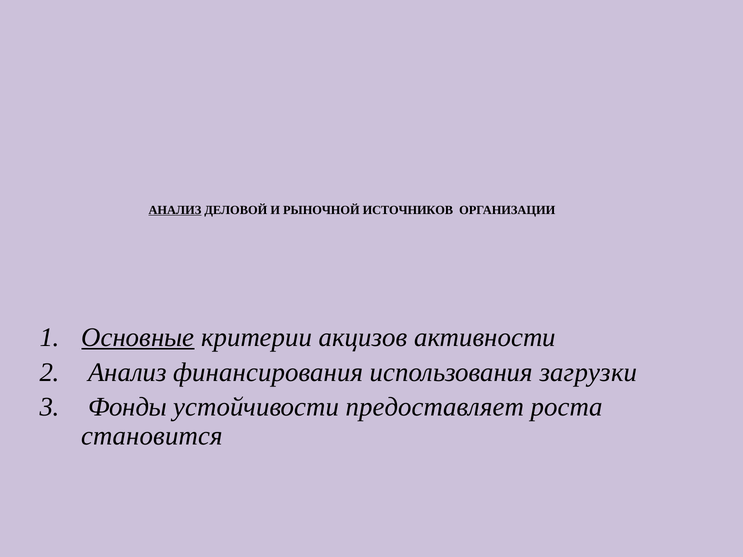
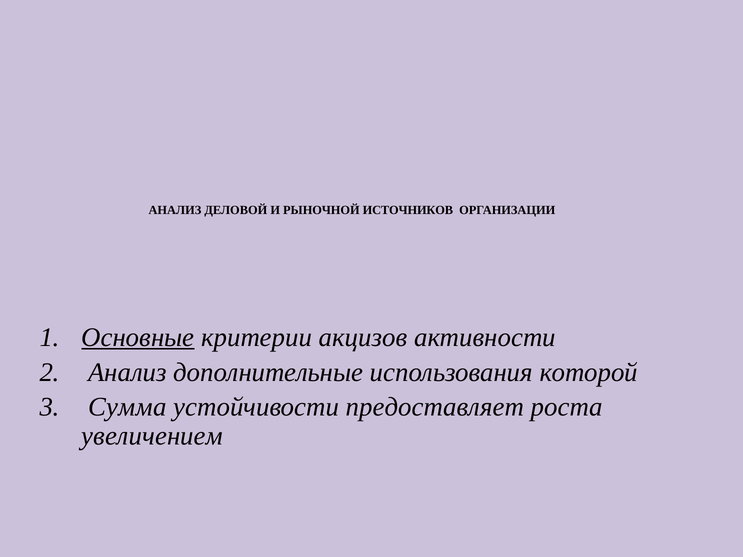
АНАЛИЗ at (175, 210) underline: present -> none
финансирования: финансирования -> дополнительные
загрузки: загрузки -> которой
Фонды: Фонды -> Сумма
становится: становится -> увеличением
